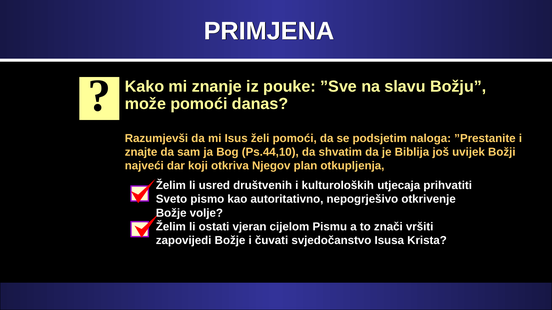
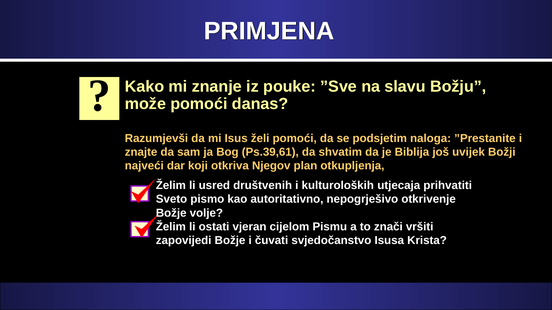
Ps.44,10: Ps.44,10 -> Ps.39,61
